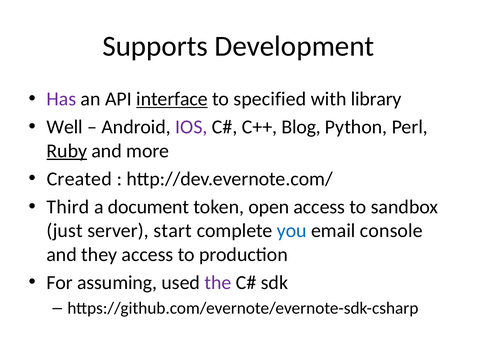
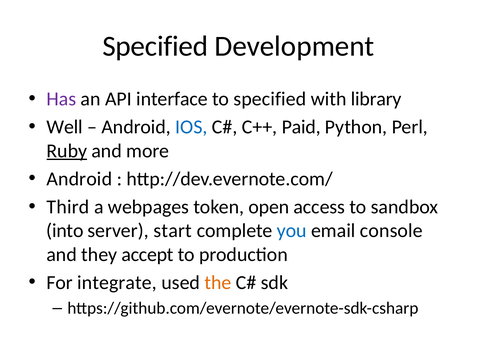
Supports at (155, 46): Supports -> Specified
interface underline: present -> none
IOS colour: purple -> blue
Blog: Blog -> Paid
Created at (79, 179): Created -> Android
document: document -> webpages
just: just -> into
they access: access -> accept
assuming: assuming -> integrate
the colour: purple -> orange
